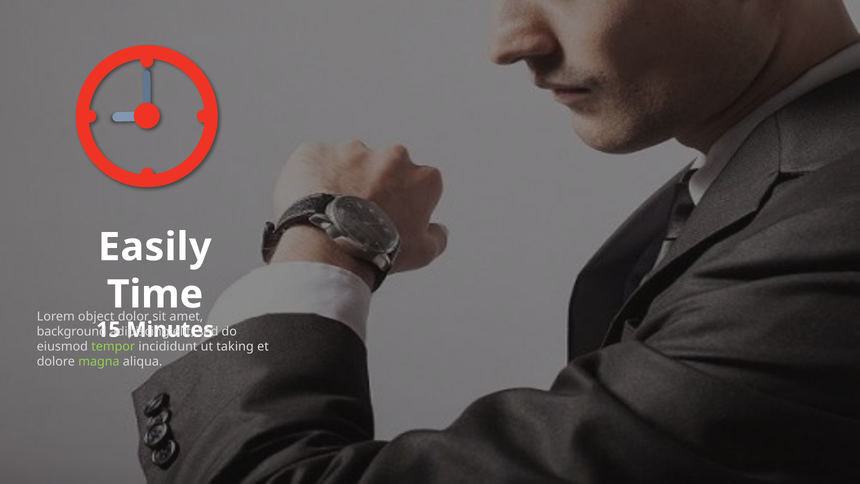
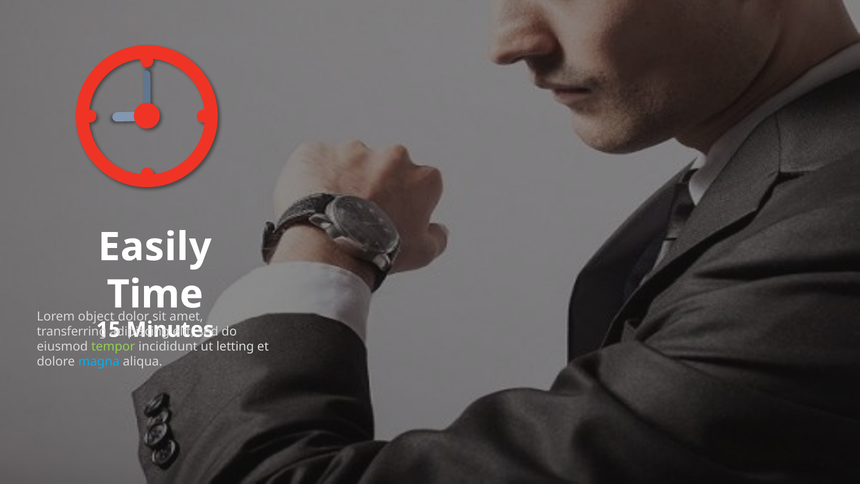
background: background -> transferring
taking: taking -> letting
magna colour: light green -> light blue
